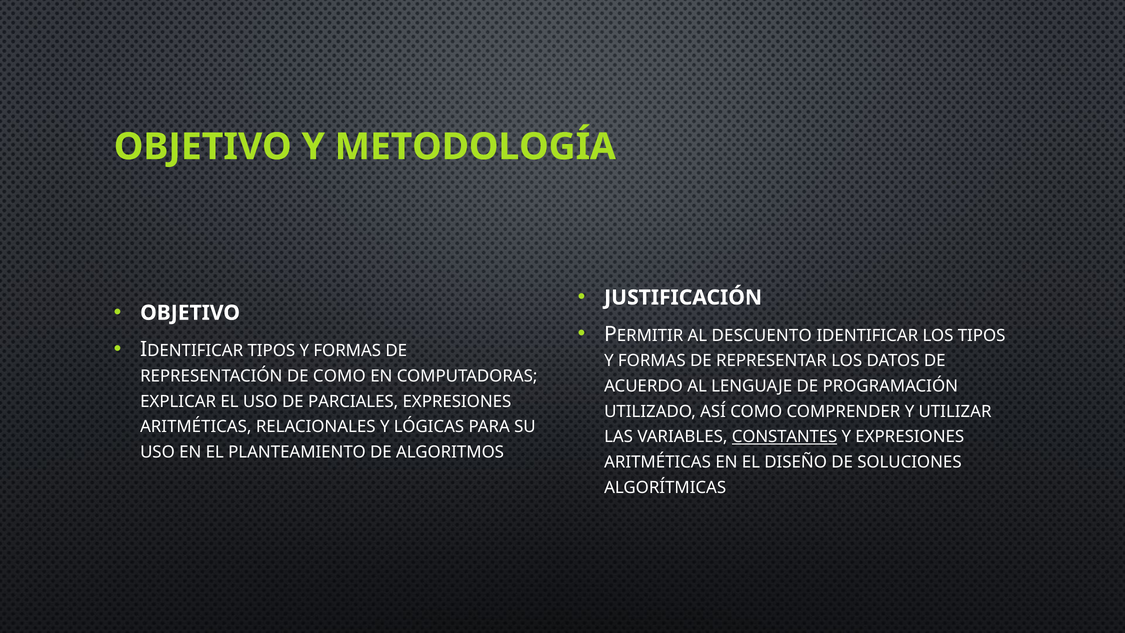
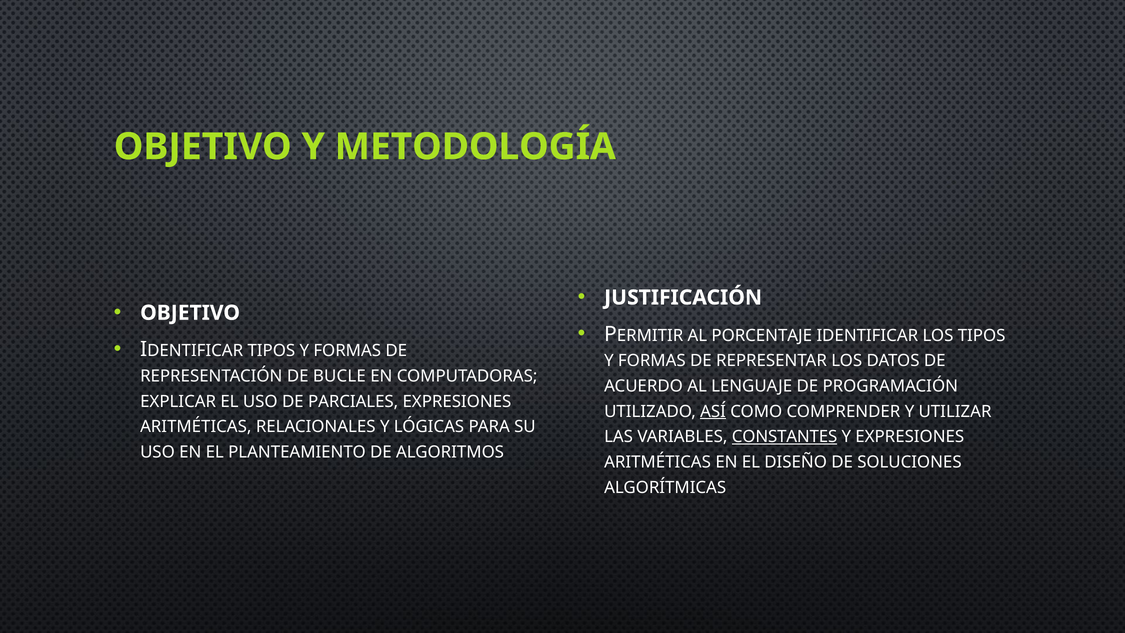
DESCUENTO: DESCUENTO -> PORCENTAJE
DE COMO: COMO -> BUCLE
ASÍ underline: none -> present
